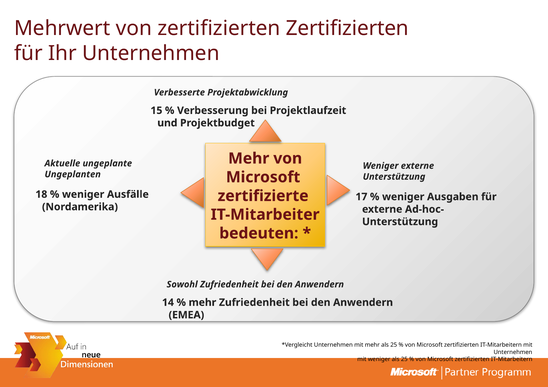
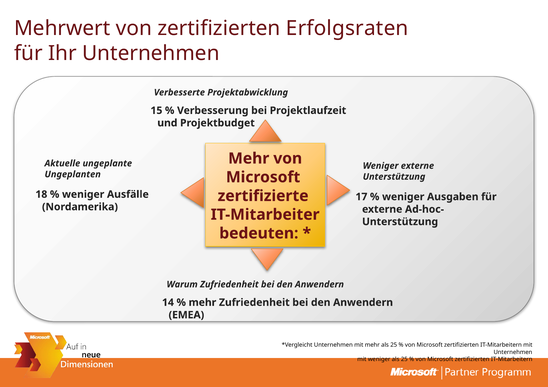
zertifizierten Zertifizierten: Zertifizierten -> Erfolgsraten
Sowohl: Sowohl -> Warum
